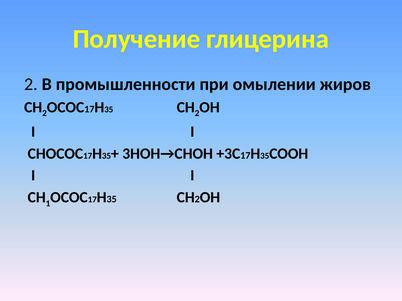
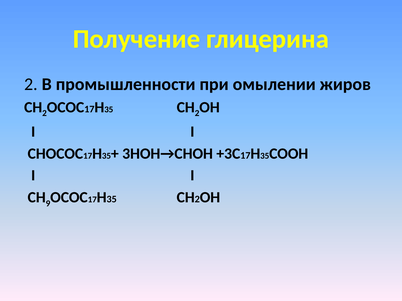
1: 1 -> 9
